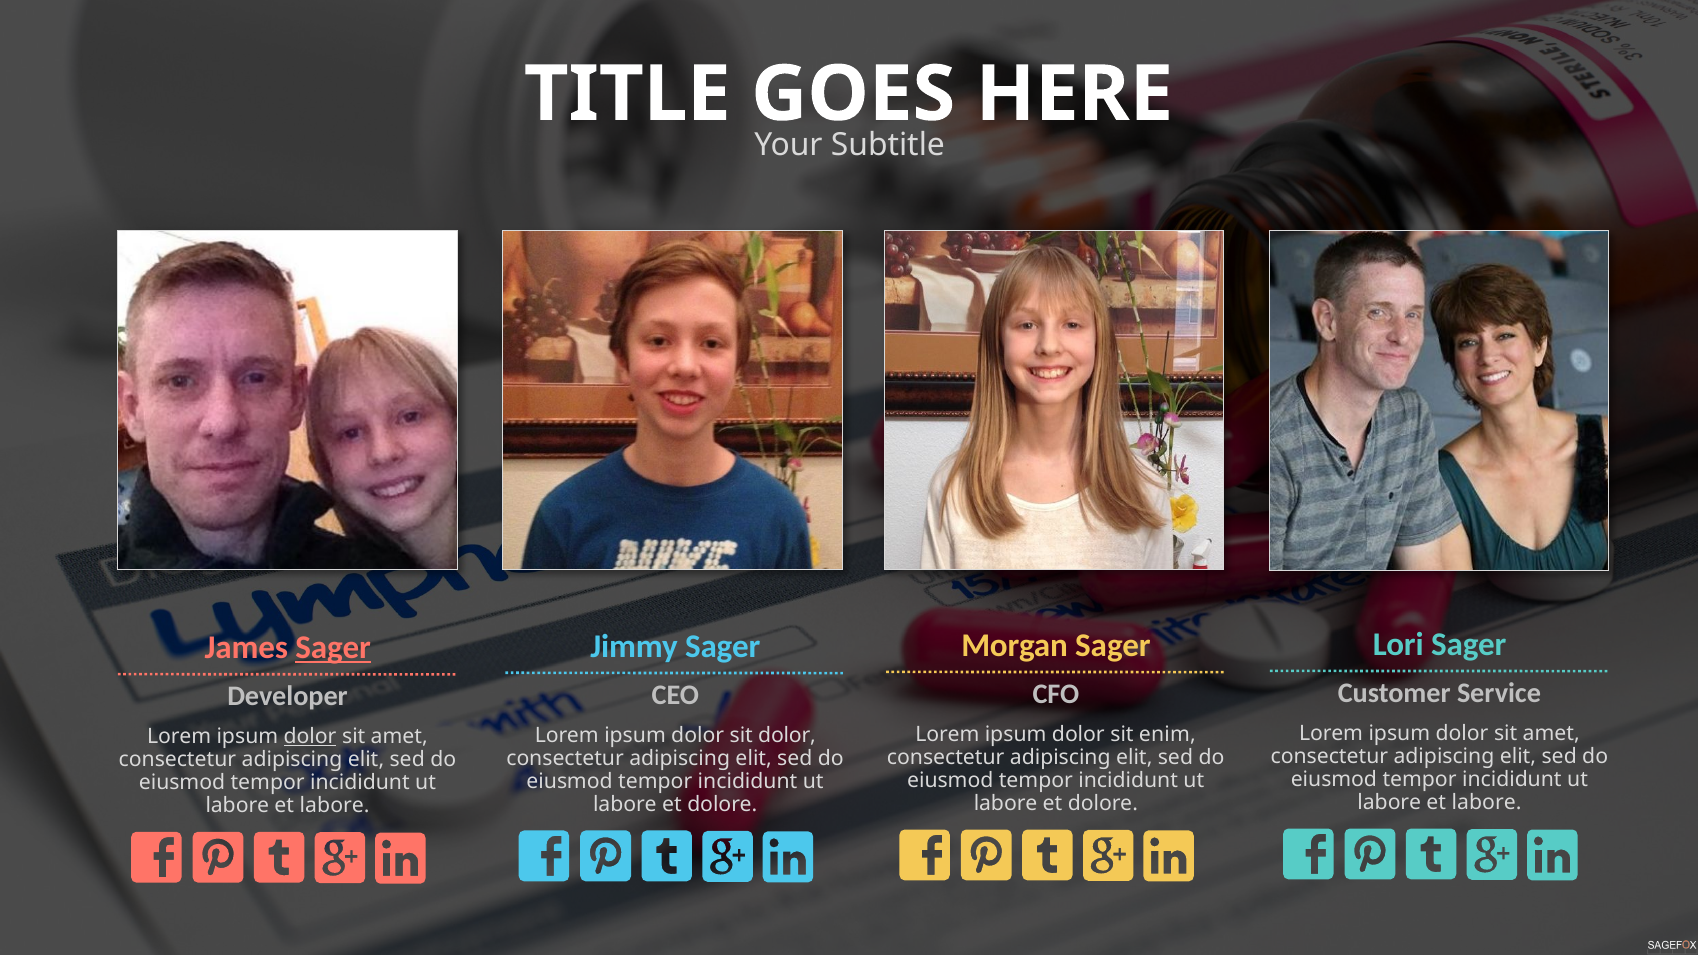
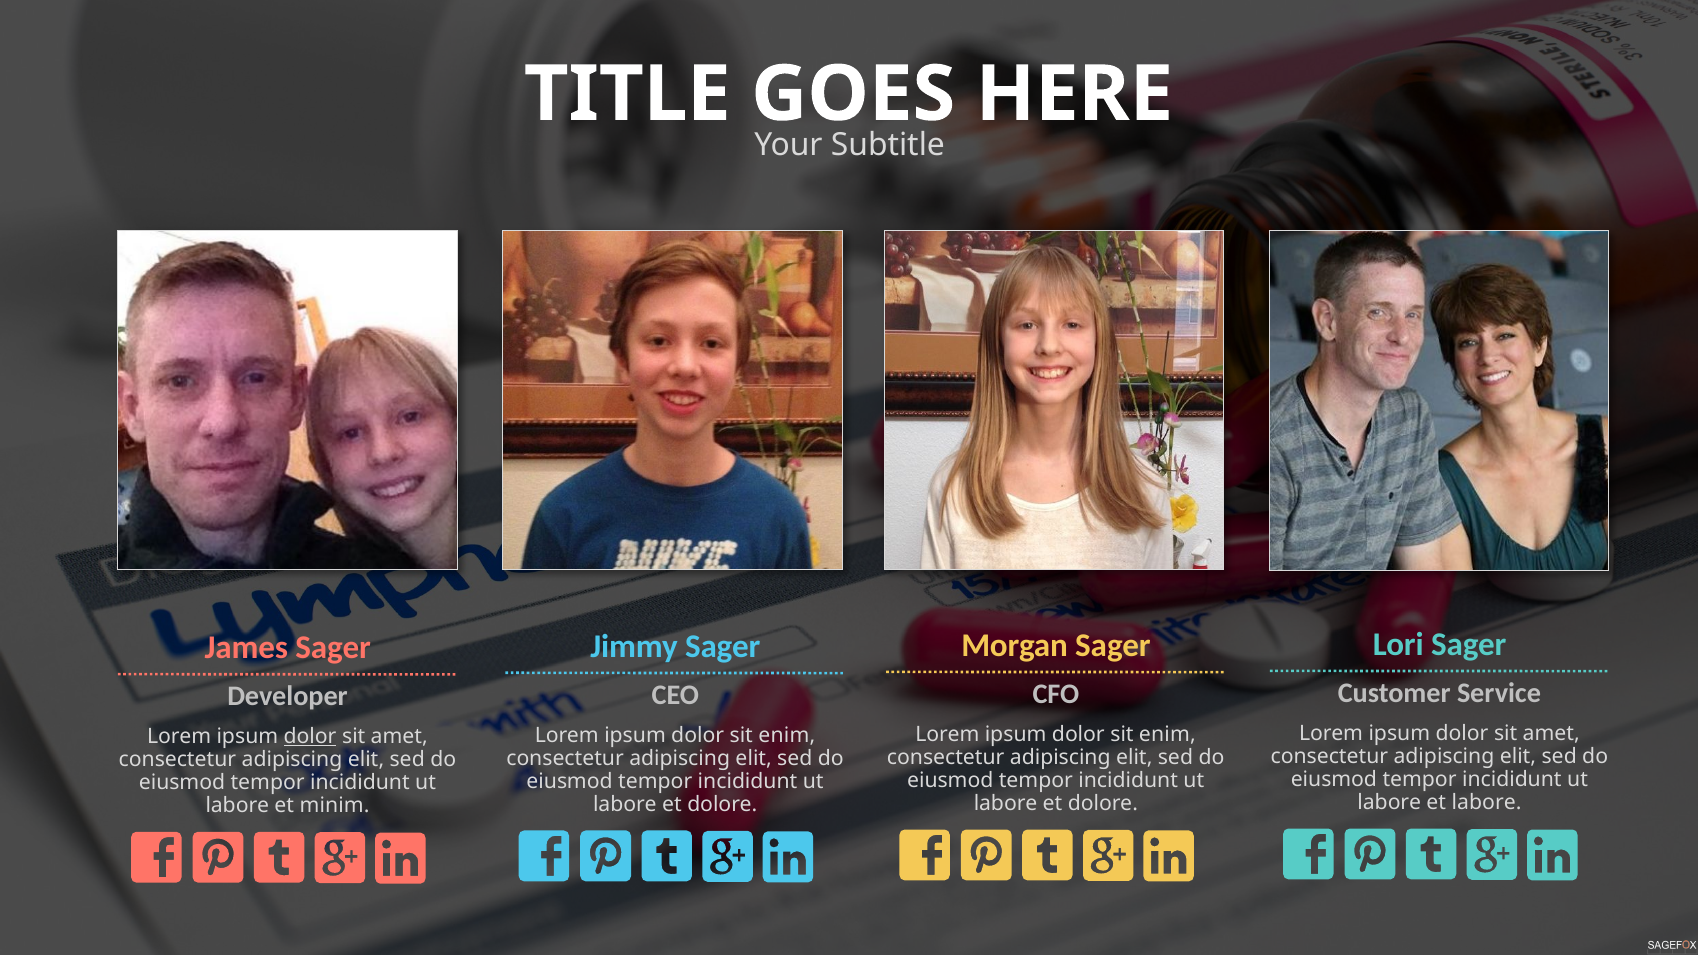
Sager at (333, 648) underline: present -> none
dolor at (787, 735): dolor -> enim
labore at (335, 805): labore -> minim
